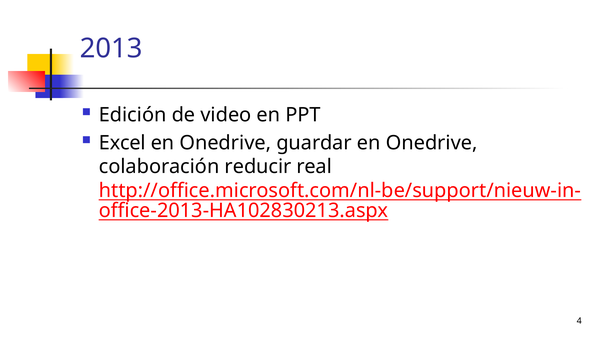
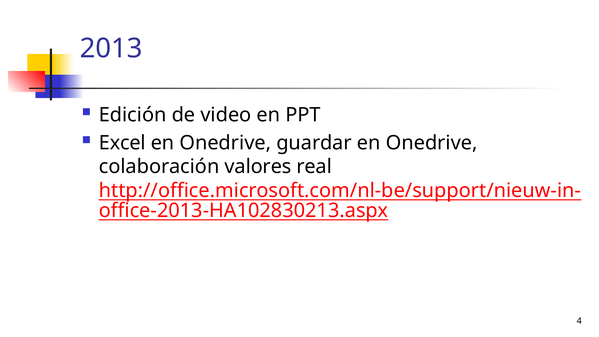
reducir: reducir -> valores
